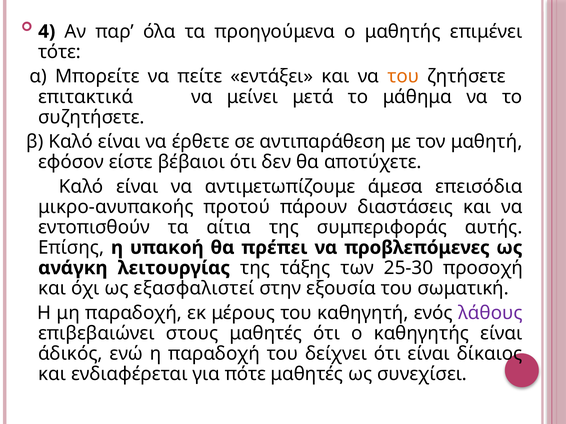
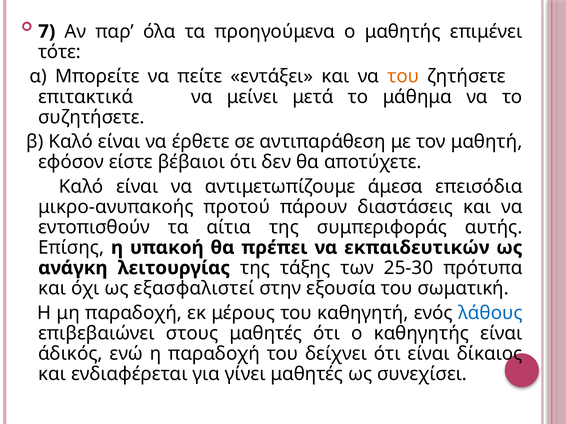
4: 4 -> 7
προβλεπόμενες: προβλεπόμενες -> εκπαιδευτικών
προσοχή: προσοχή -> πρότυπα
λάθους colour: purple -> blue
πότε: πότε -> γίνει
